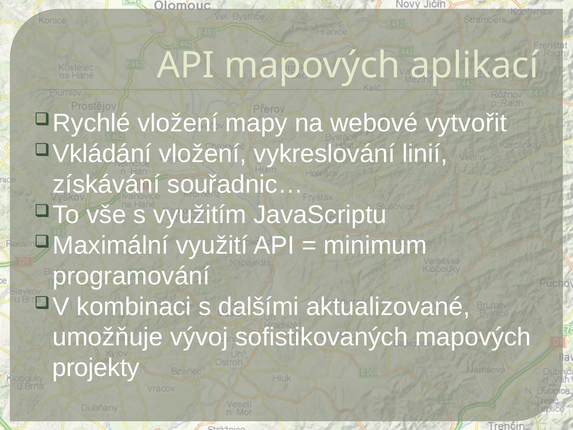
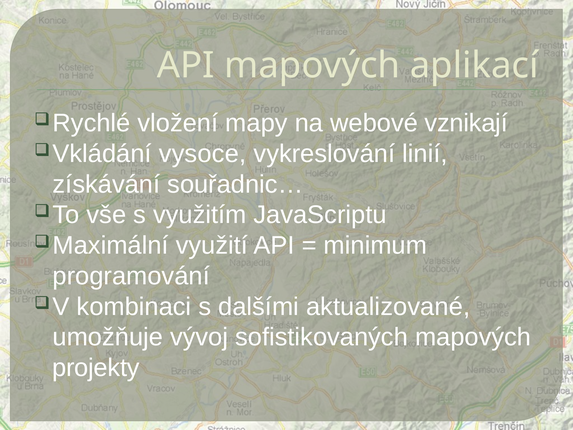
vytvořit: vytvořit -> vznikají
Vkládání vložení: vložení -> vysoce
